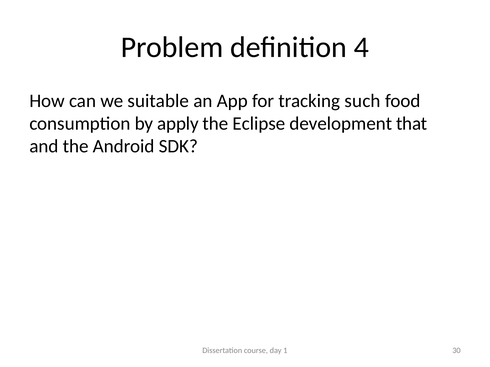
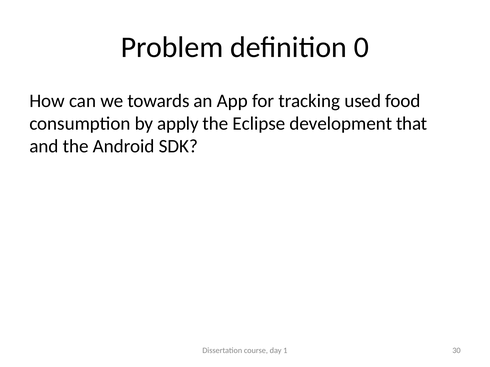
4: 4 -> 0
suitable: suitable -> towards
such: such -> used
